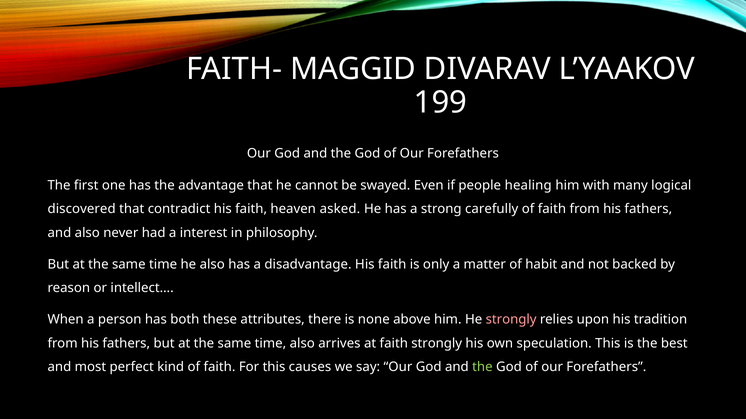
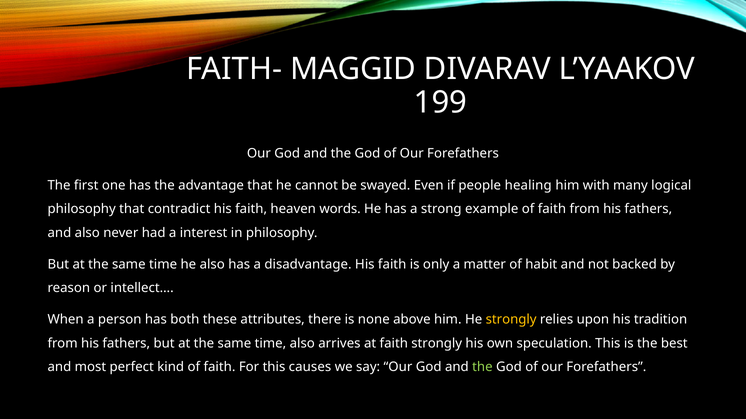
discovered at (82, 209): discovered -> philosophy
asked: asked -> words
carefully: carefully -> example
strongly at (511, 320) colour: pink -> yellow
